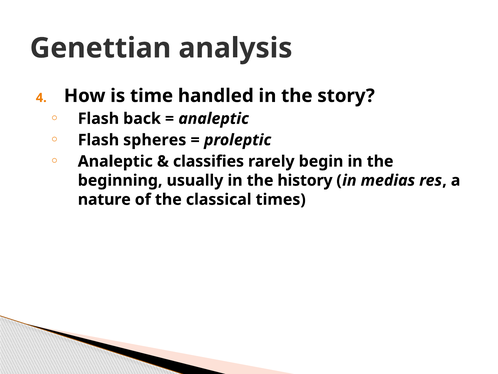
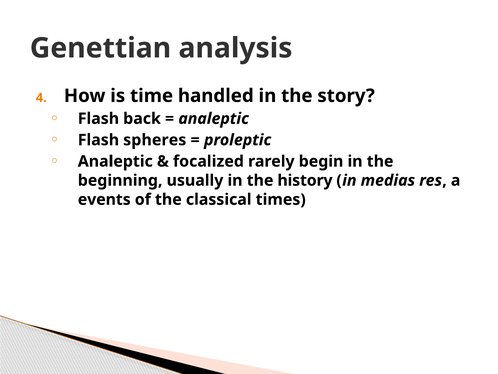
classifies: classifies -> focalized
nature: nature -> events
